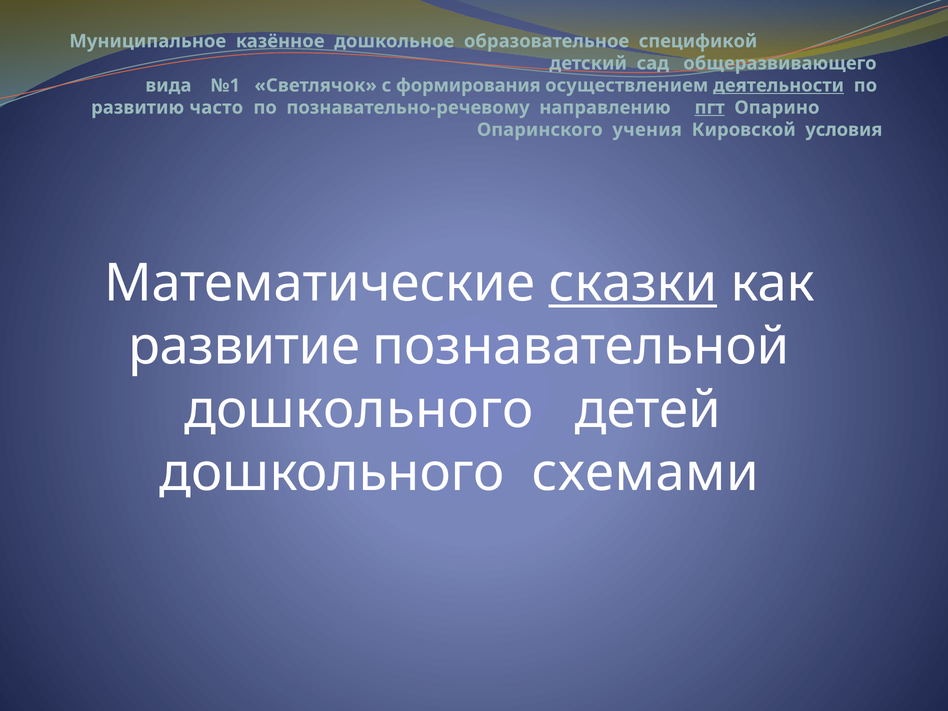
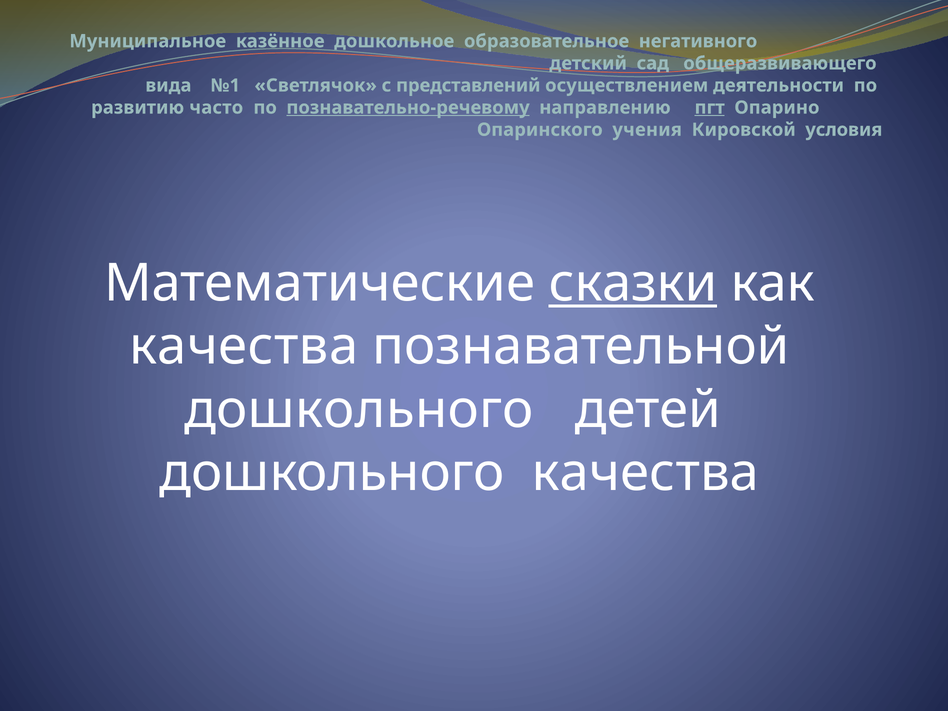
спецификой: спецификой -> негативного
формирования: формирования -> представлений
деятельности underline: present -> none
познавательно-речевому underline: none -> present
развитие at (244, 347): развитие -> качества
дошкольного схемами: схемами -> качества
